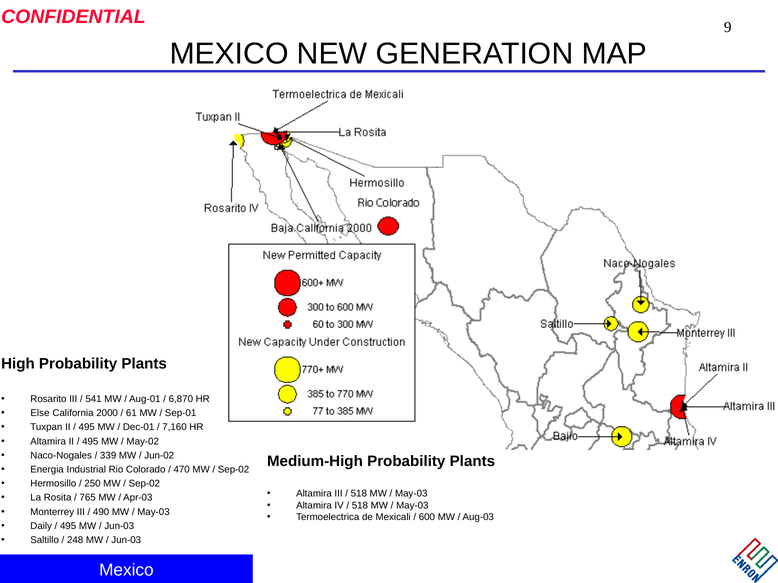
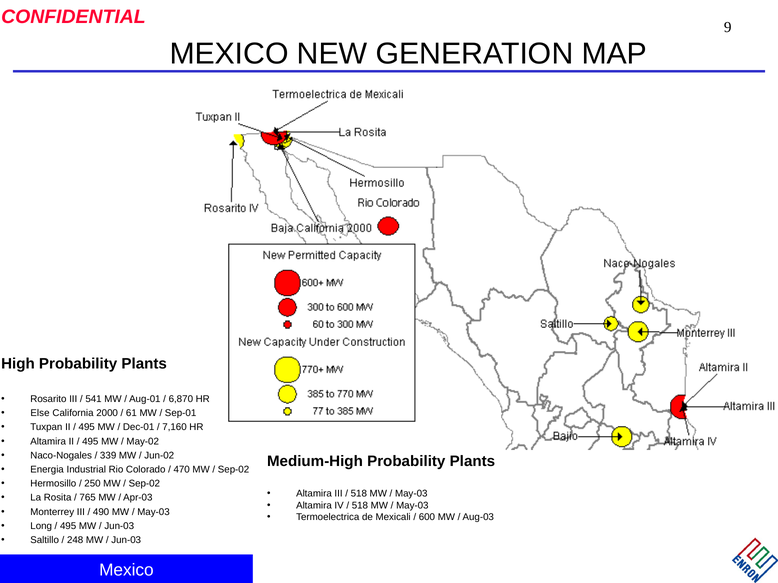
Daily: Daily -> Long
